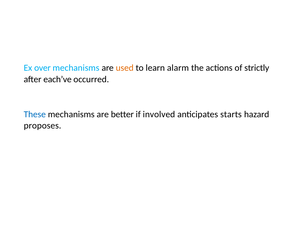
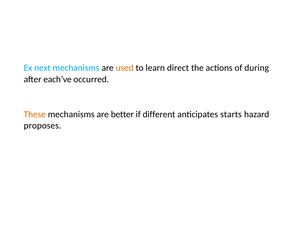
over: over -> next
alarm: alarm -> direct
strictly: strictly -> during
These colour: blue -> orange
involved: involved -> different
